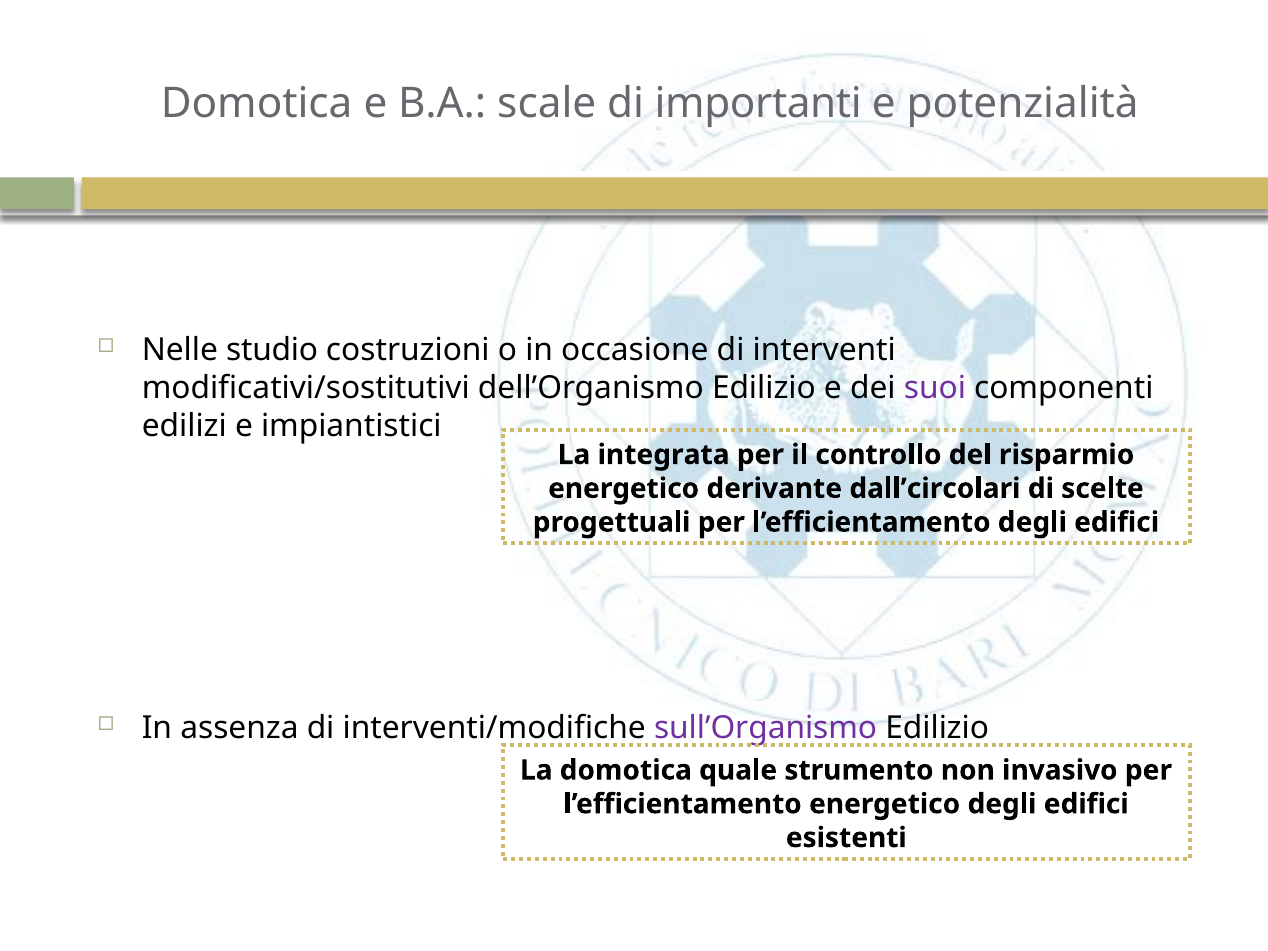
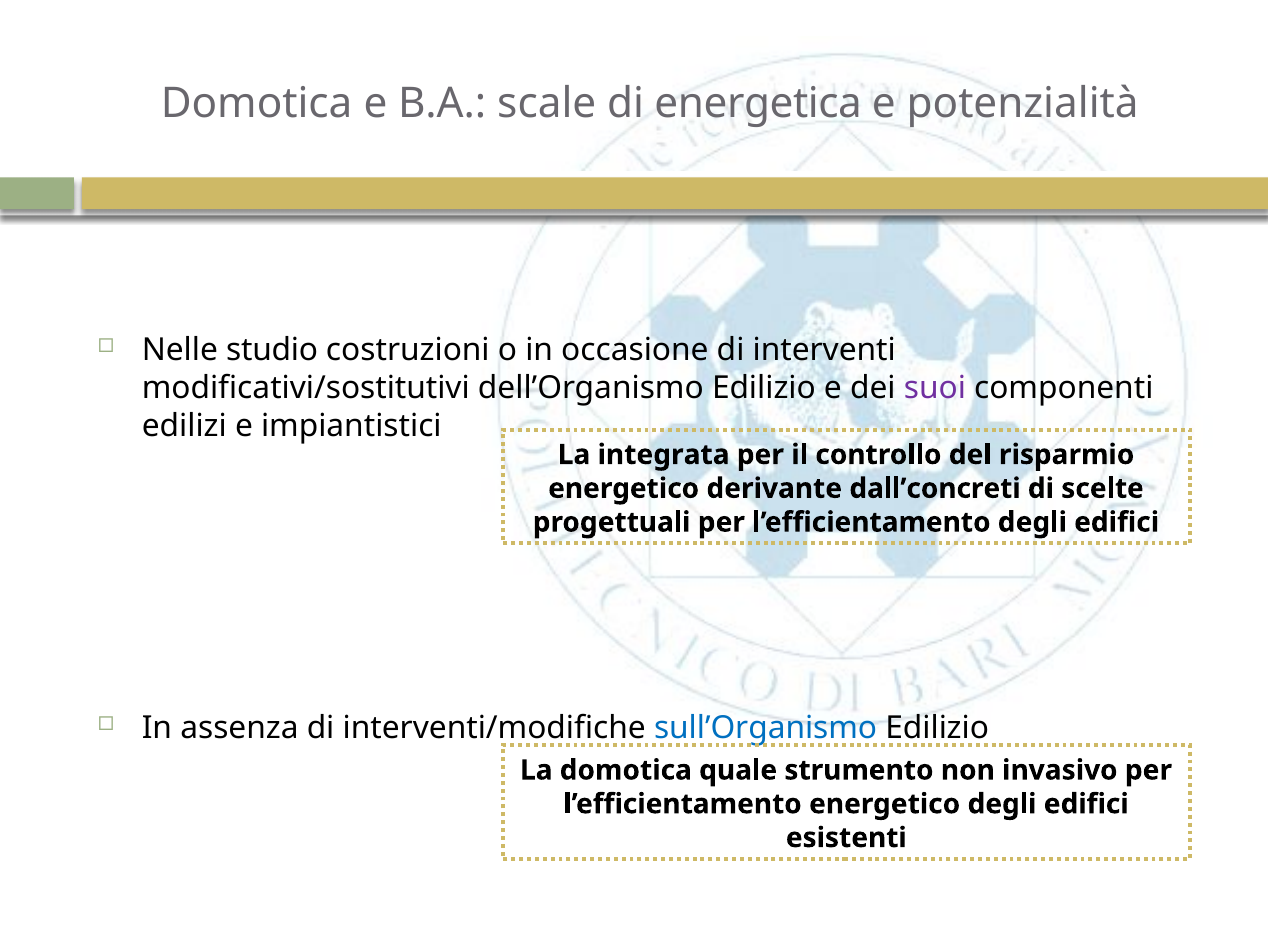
importanti: importanti -> energetica
dall’circolari: dall’circolari -> dall’concreti
sull’Organismo colour: purple -> blue
